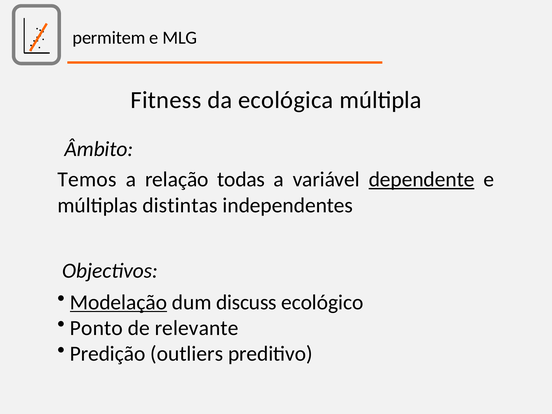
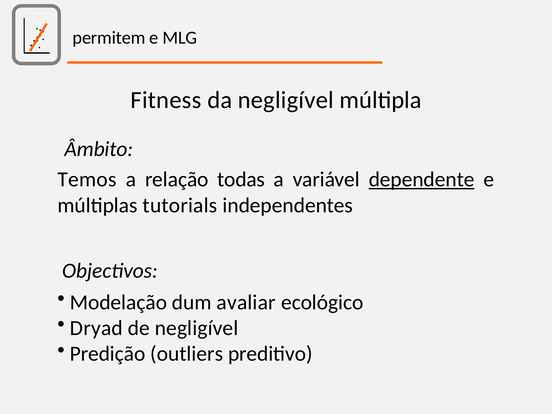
da ecológica: ecológica -> negligível
distintas: distintas -> tutorials
Modelação underline: present -> none
discuss: discuss -> avaliar
Ponto: Ponto -> Dryad
de relevante: relevante -> negligível
